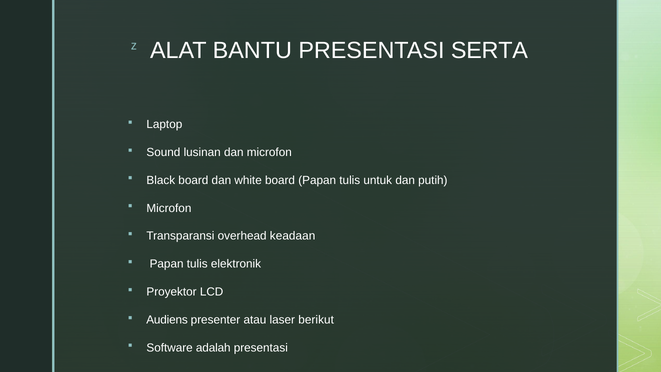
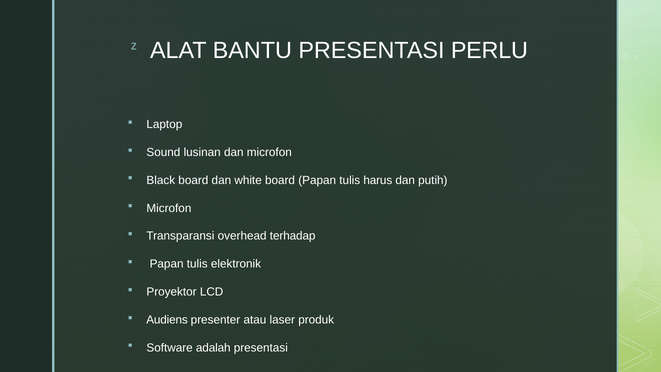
SERTA: SERTA -> PERLU
untuk: untuk -> harus
keadaan: keadaan -> terhadap
berikut: berikut -> produk
